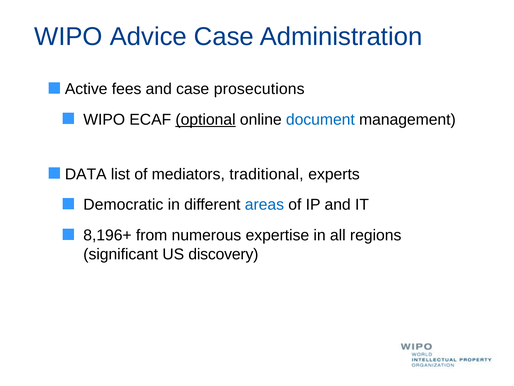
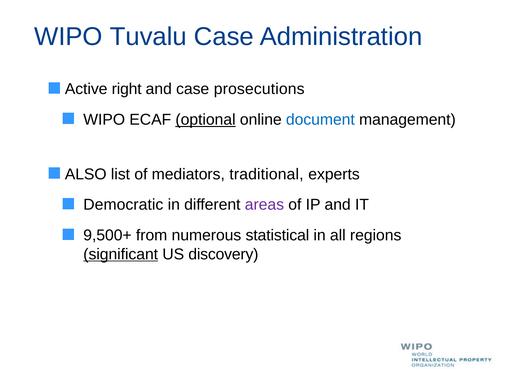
Advice: Advice -> Tuvalu
fees: fees -> right
DATA: DATA -> ALSO
areas colour: blue -> purple
8,196+: 8,196+ -> 9,500+
expertise: expertise -> statistical
significant underline: none -> present
